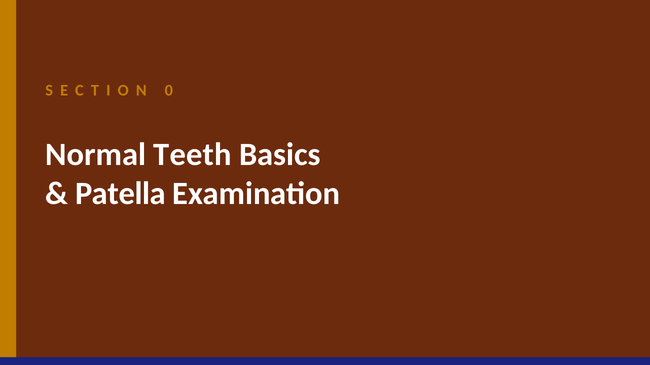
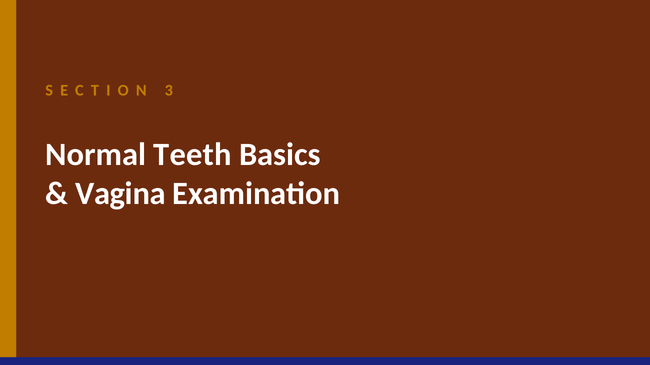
0: 0 -> 3
Patella: Patella -> Vagina
